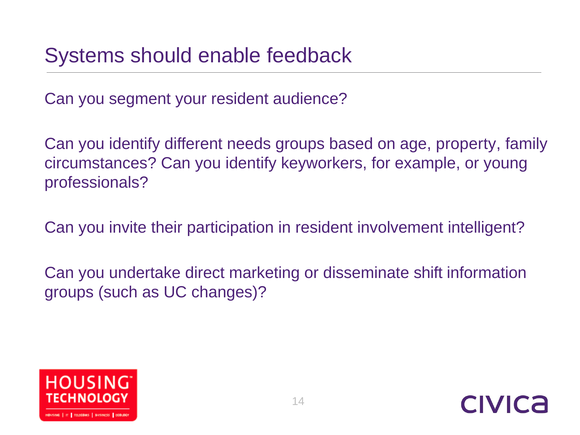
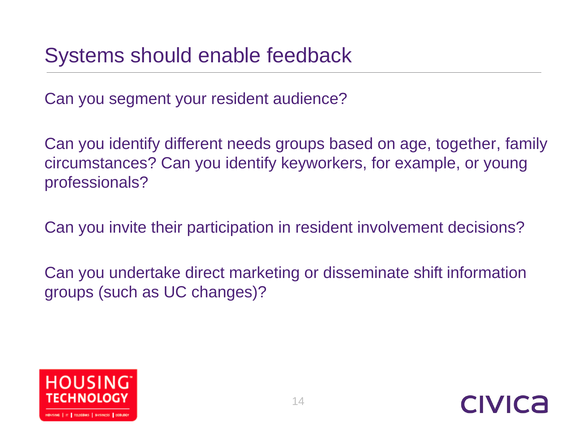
property: property -> together
intelligent: intelligent -> decisions
